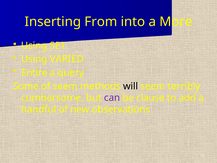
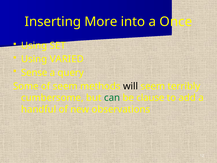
From: From -> More
More: More -> Once
Entire: Entire -> Sense
can colour: purple -> green
